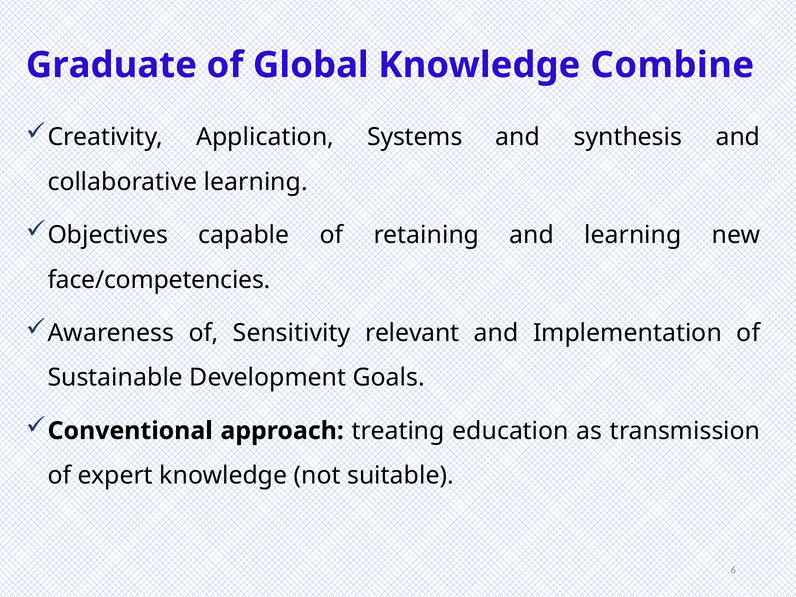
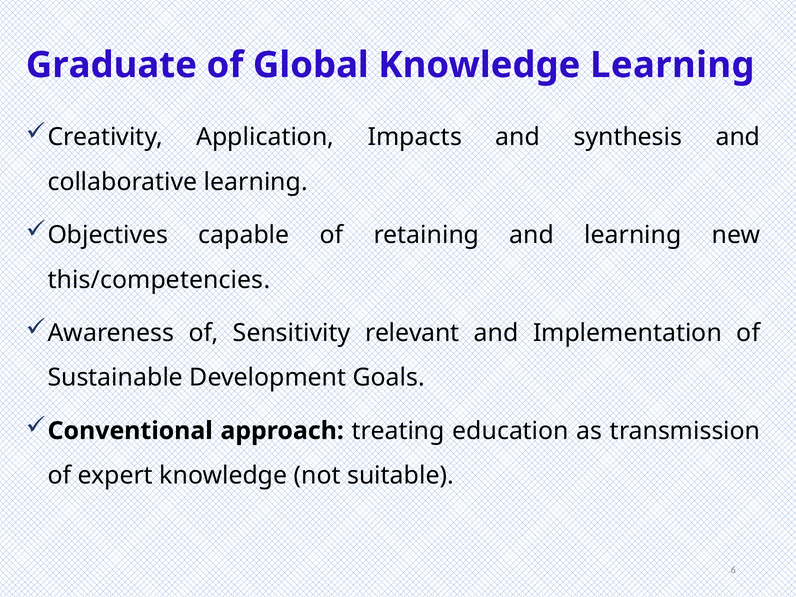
Knowledge Combine: Combine -> Learning
Systems: Systems -> Impacts
face/competencies: face/competencies -> this/competencies
